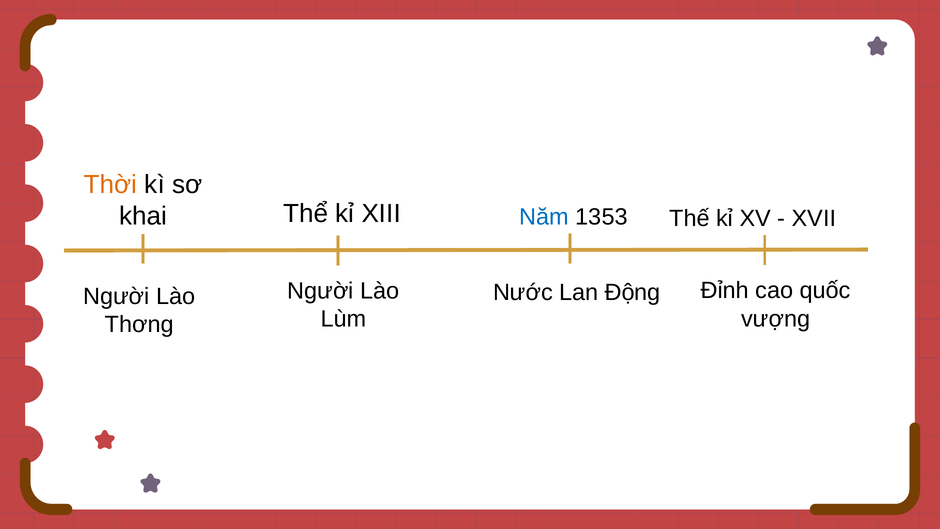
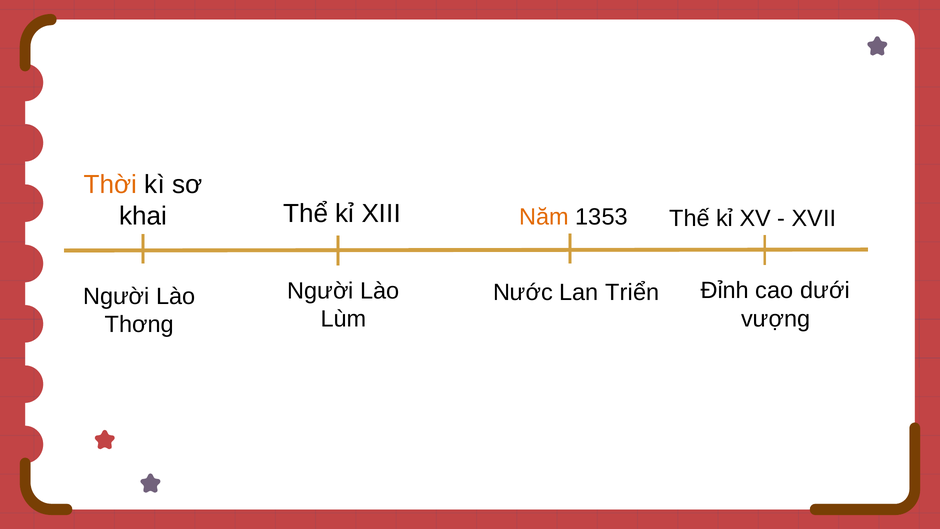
Năm colour: blue -> orange
Động: Động -> Triển
quốc: quốc -> dưới
